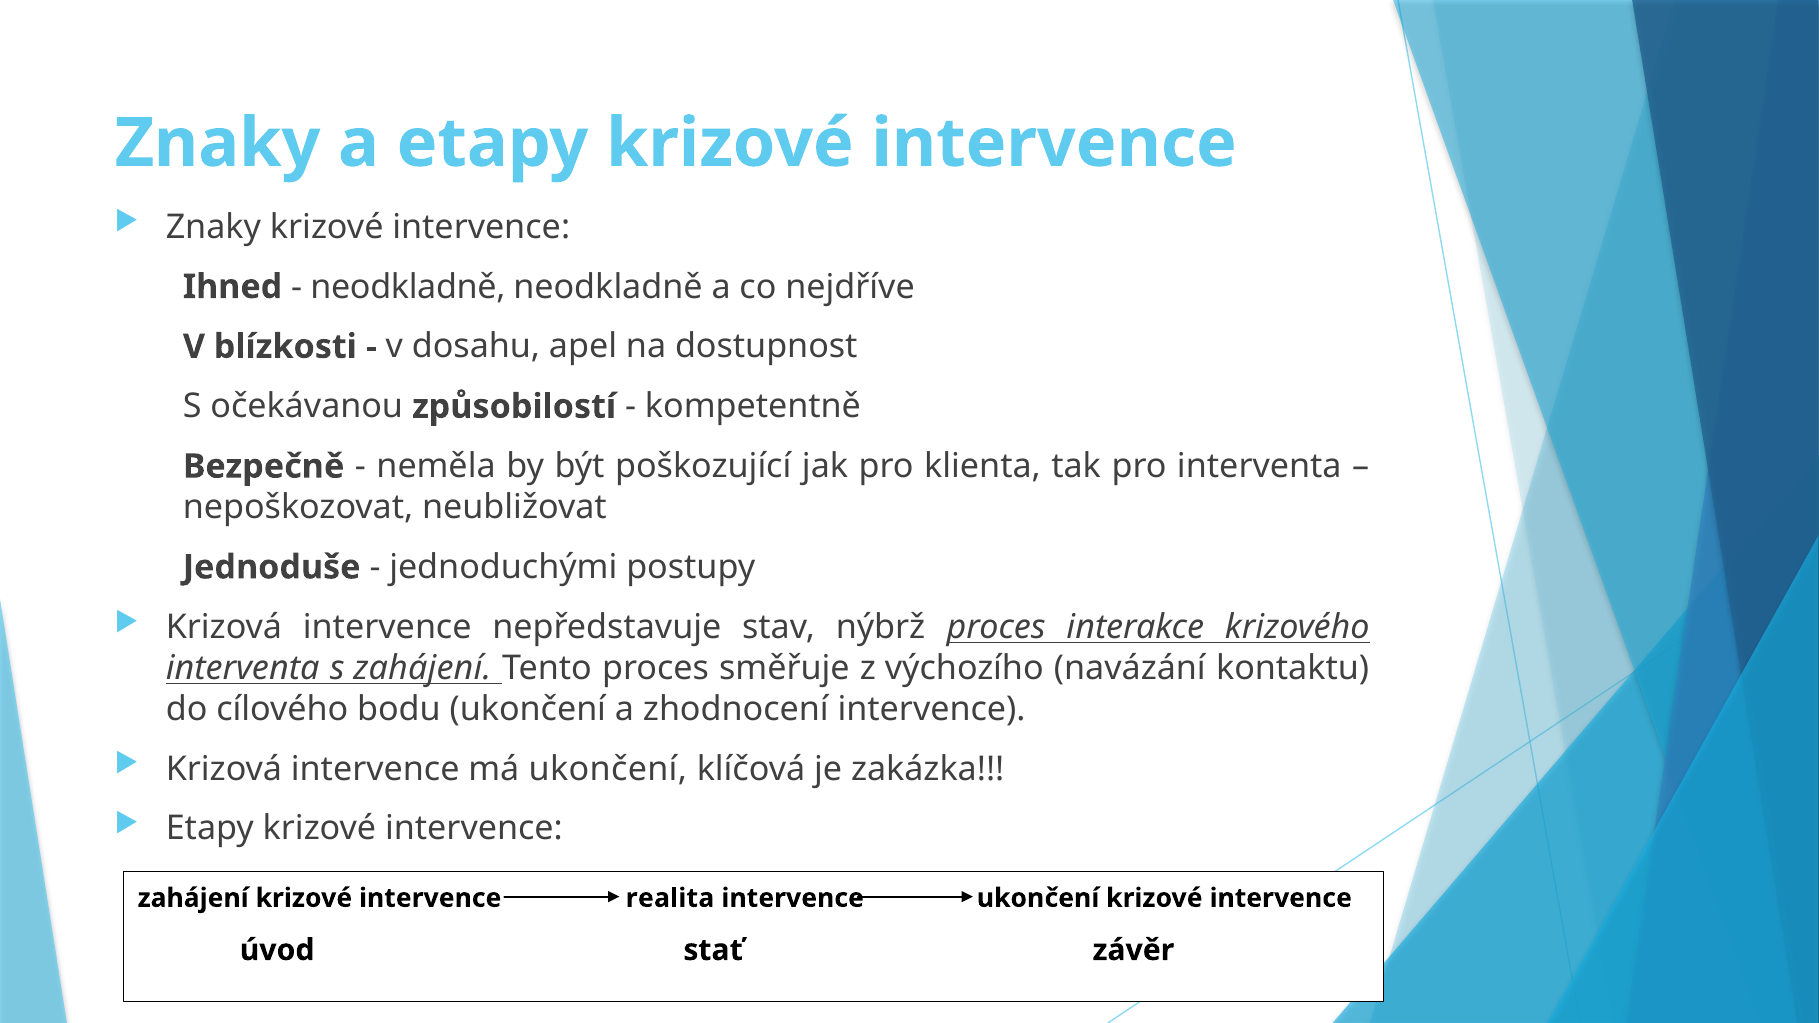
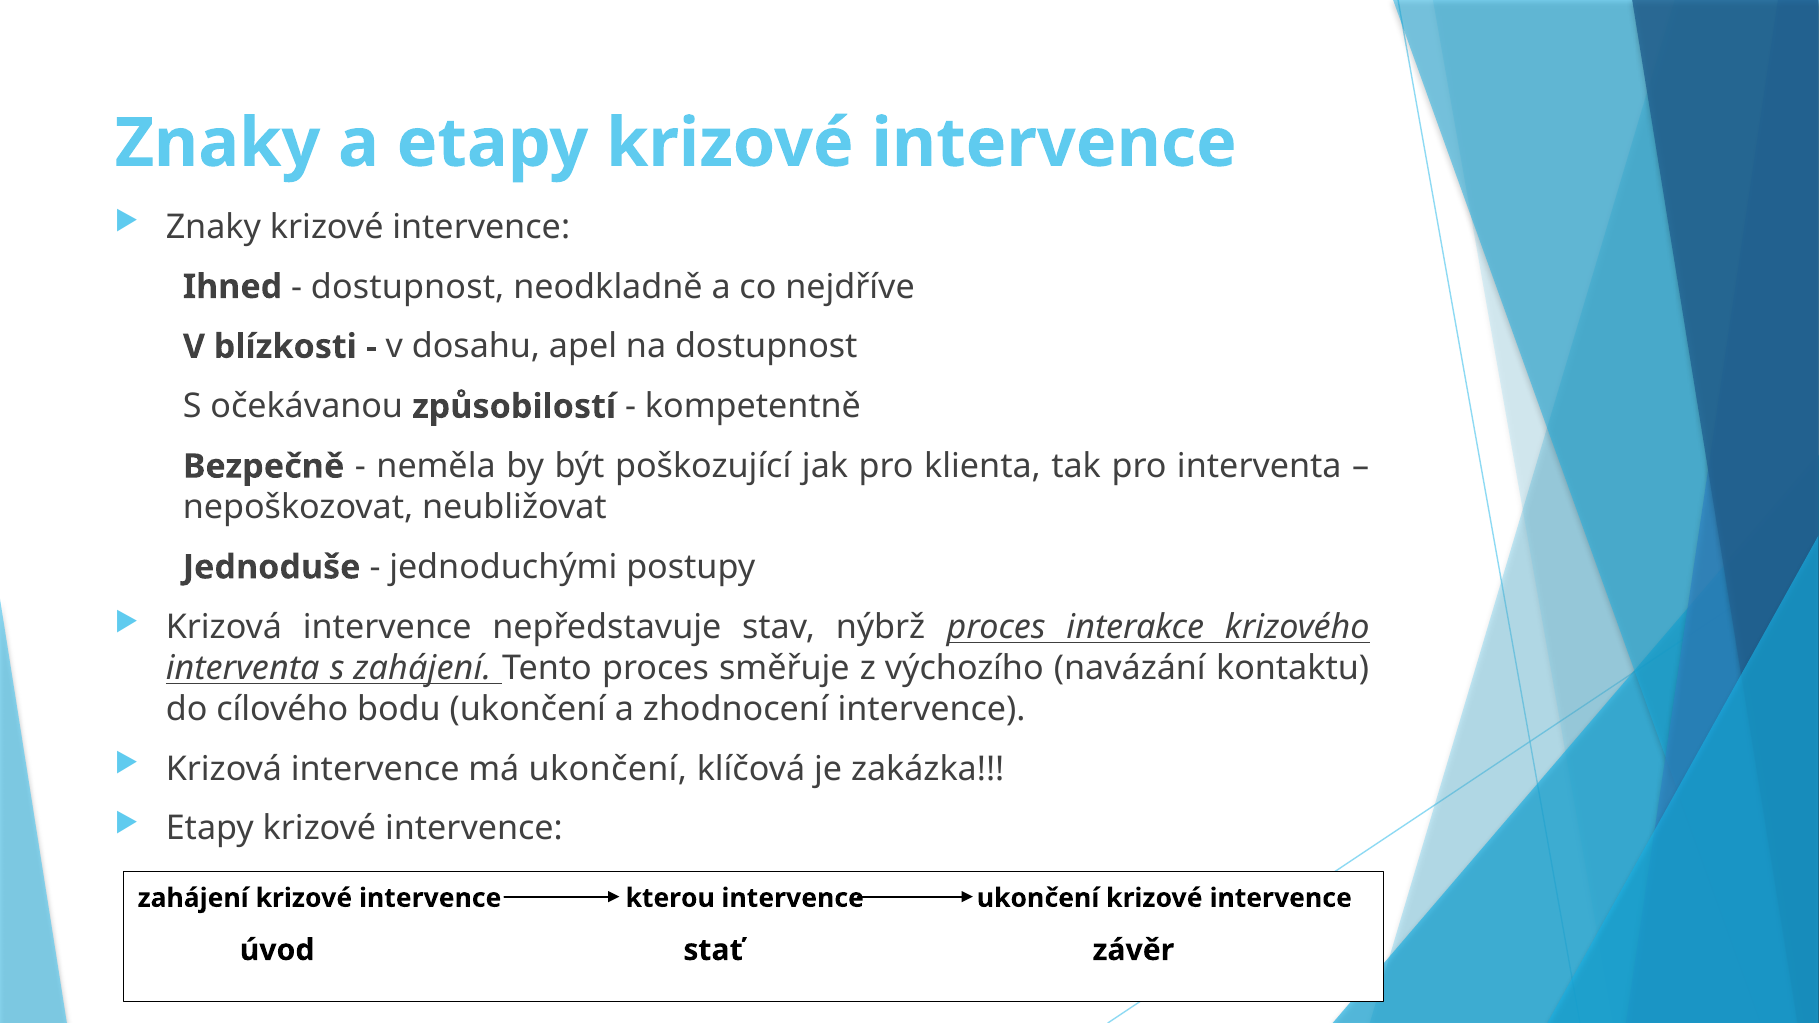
neodkladně at (408, 287): neodkladně -> dostupnost
realita: realita -> kterou
